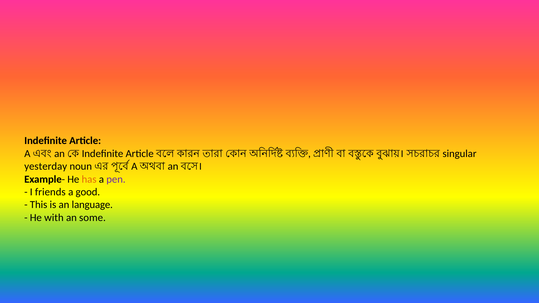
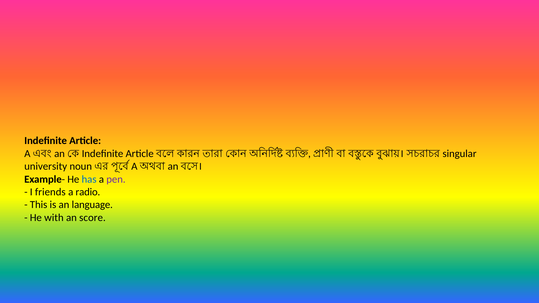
yesterday: yesterday -> university
has colour: orange -> blue
good: good -> radio
some: some -> score
